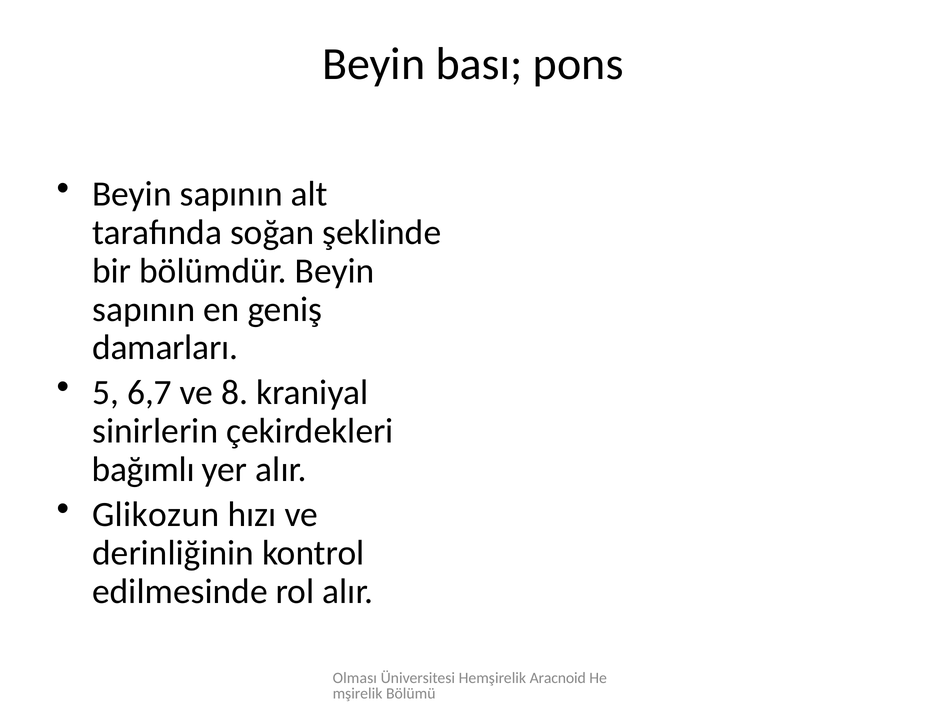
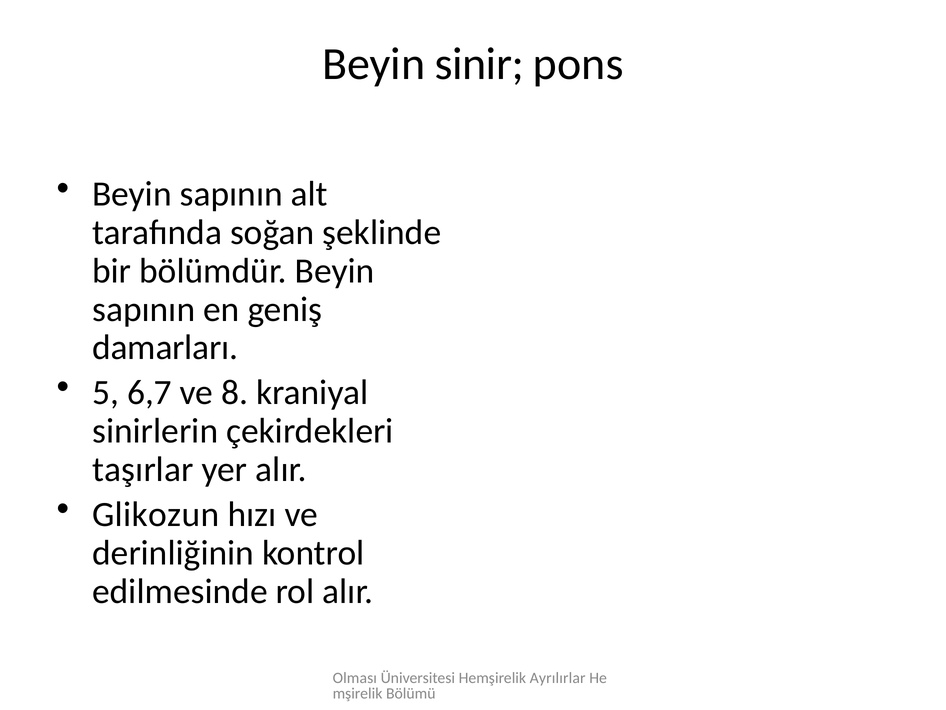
bası: bası -> sinir
bağımlı: bağımlı -> taşırlar
Aracnoid: Aracnoid -> Ayrılırlar
